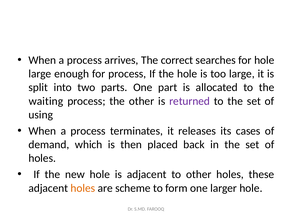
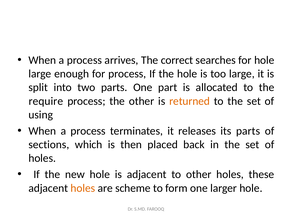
waiting: waiting -> require
returned colour: purple -> orange
its cases: cases -> parts
demand: demand -> sections
